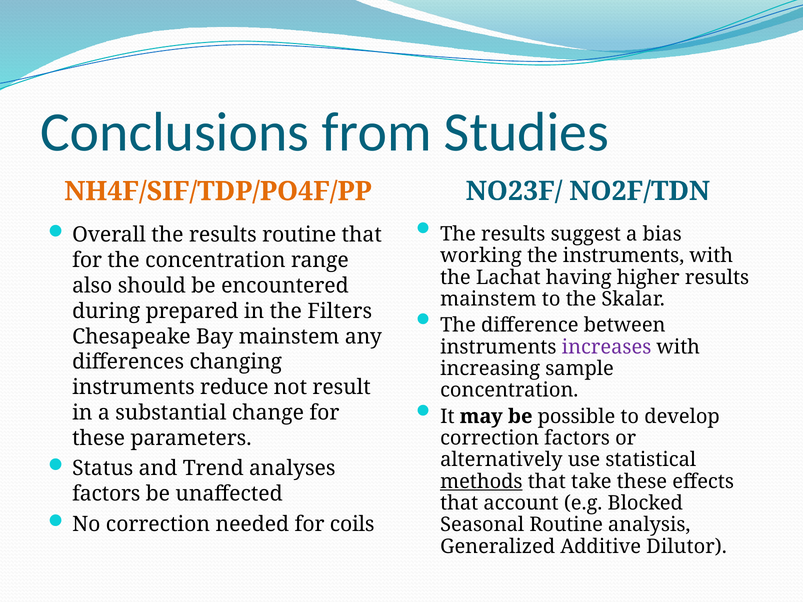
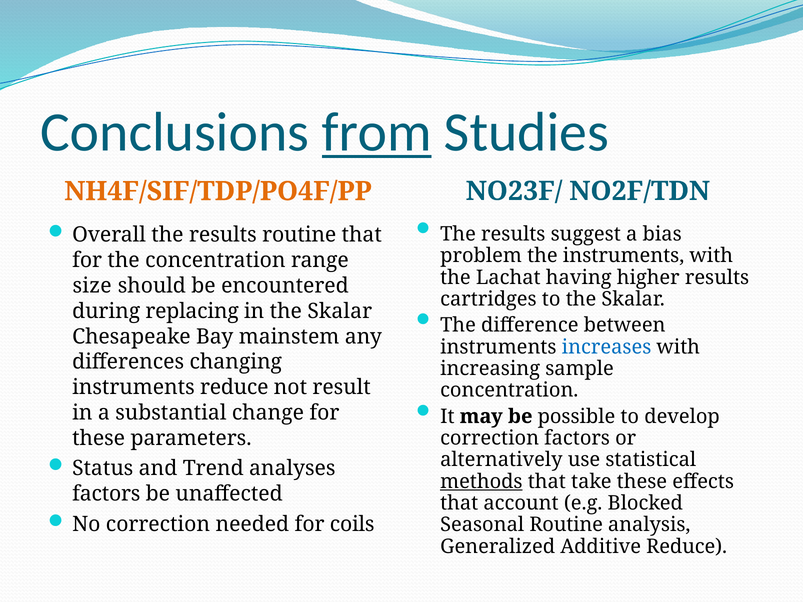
from underline: none -> present
working: working -> problem
also: also -> size
mainstem at (488, 299): mainstem -> cartridges
prepared: prepared -> replacing
in the Filters: Filters -> Skalar
increases colour: purple -> blue
Additive Dilutor: Dilutor -> Reduce
